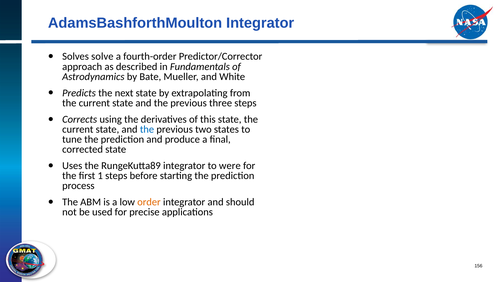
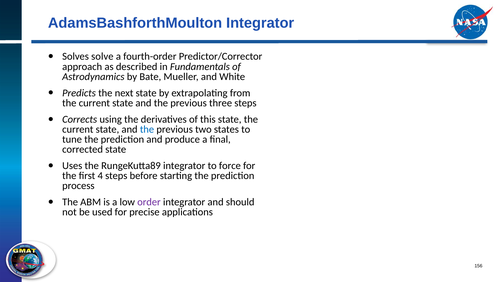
were: were -> force
1: 1 -> 4
order colour: orange -> purple
